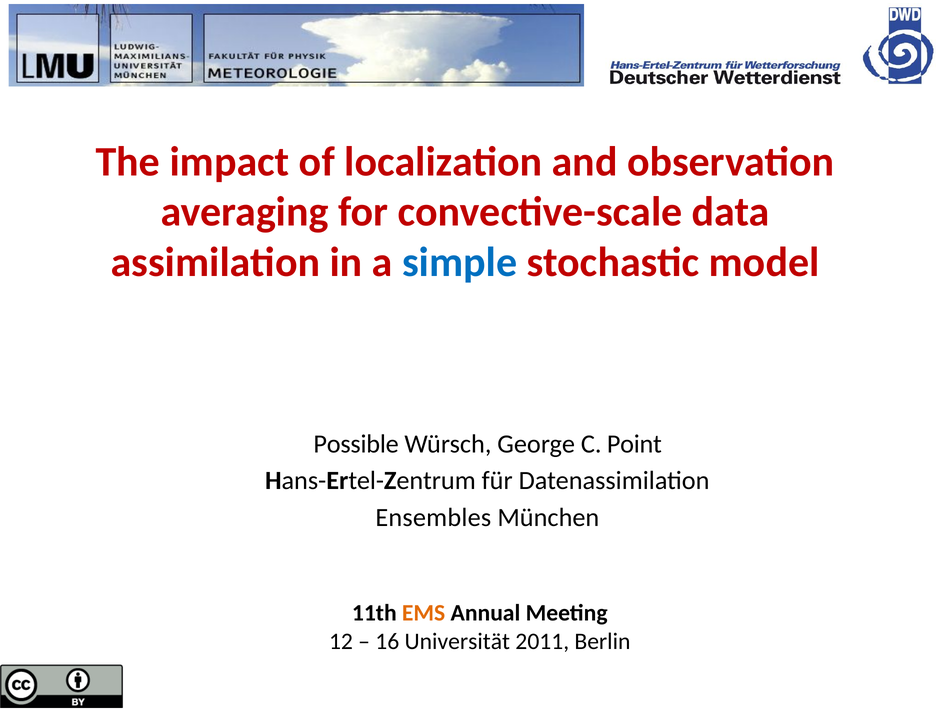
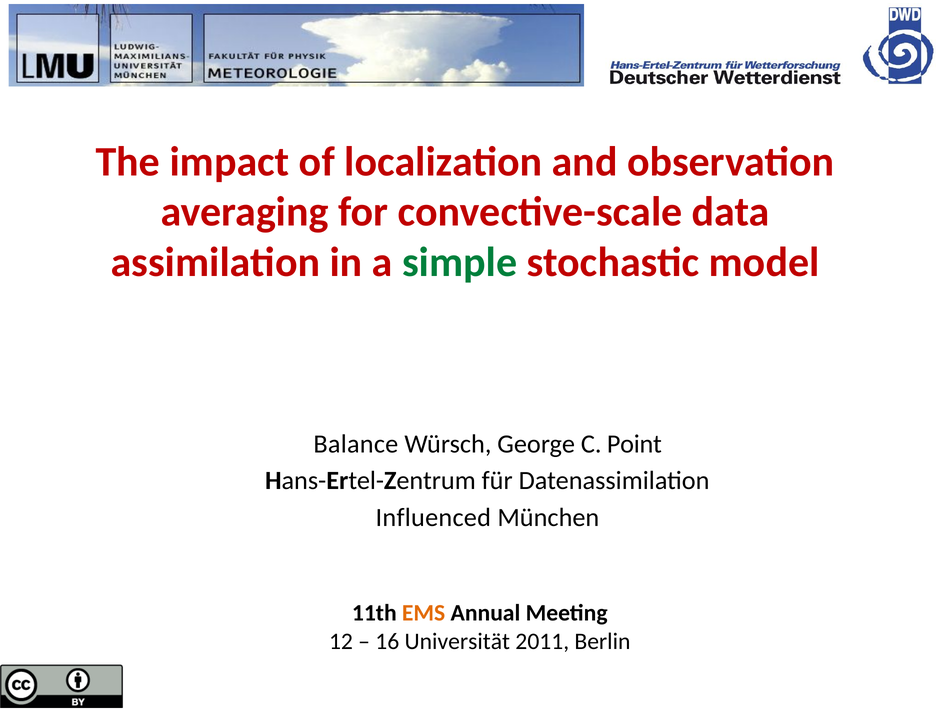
simple colour: blue -> green
Possible: Possible -> Balance
Ensembles: Ensembles -> Influenced
